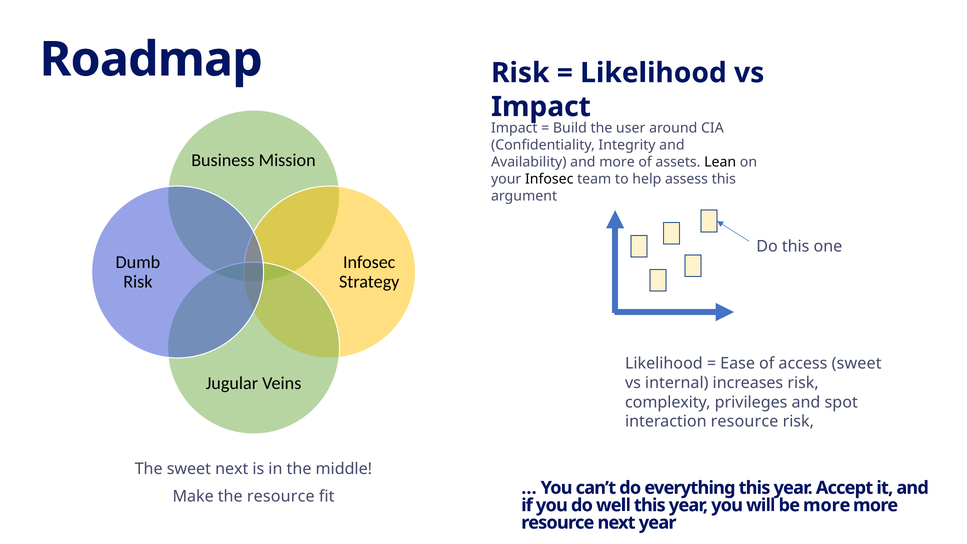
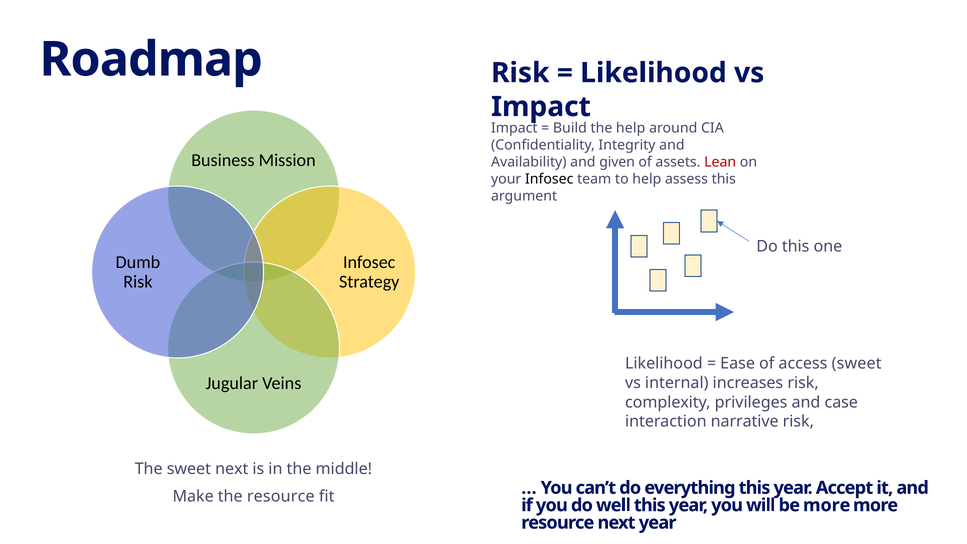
the user: user -> help
and more: more -> given
Lean colour: black -> red
spot: spot -> case
interaction resource: resource -> narrative
